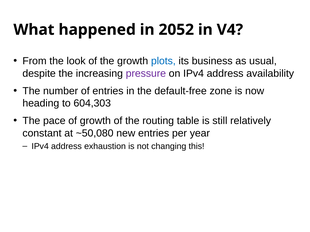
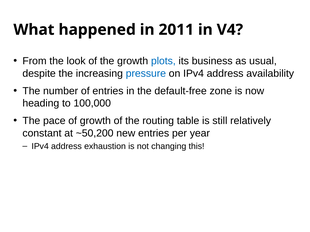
2052: 2052 -> 2011
pressure colour: purple -> blue
604,303: 604,303 -> 100,000
~50,080: ~50,080 -> ~50,200
